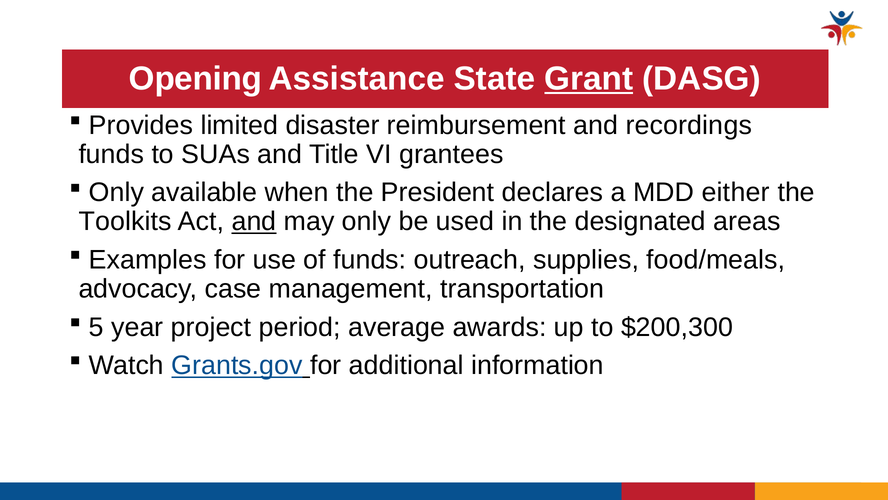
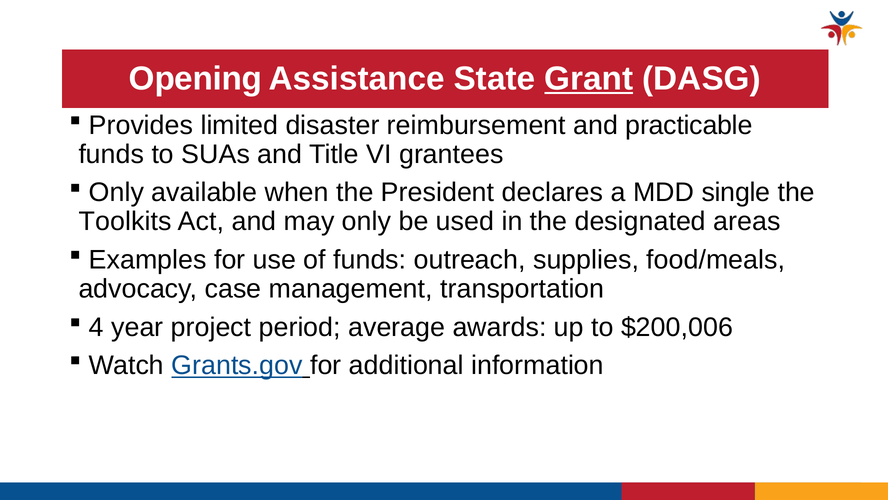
recordings: recordings -> practicable
either: either -> single
and at (254, 221) underline: present -> none
5: 5 -> 4
$200,300: $200,300 -> $200,006
